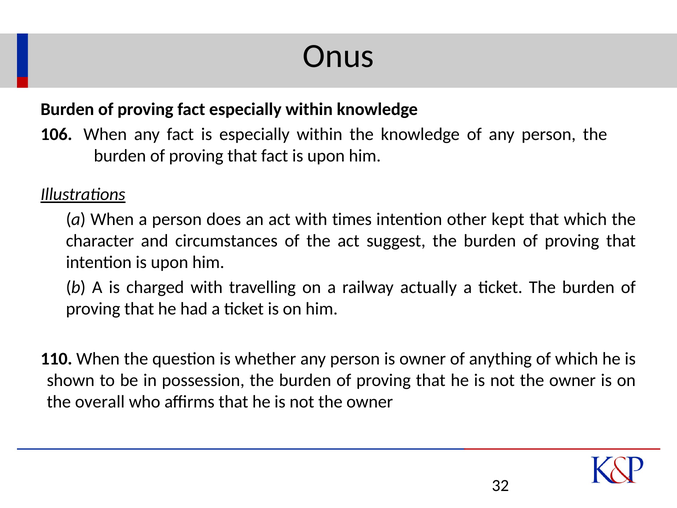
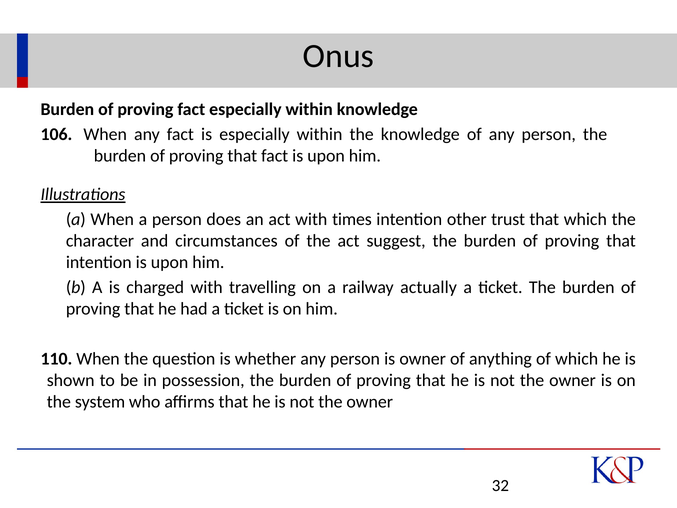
kept: kept -> trust
overall: overall -> system
